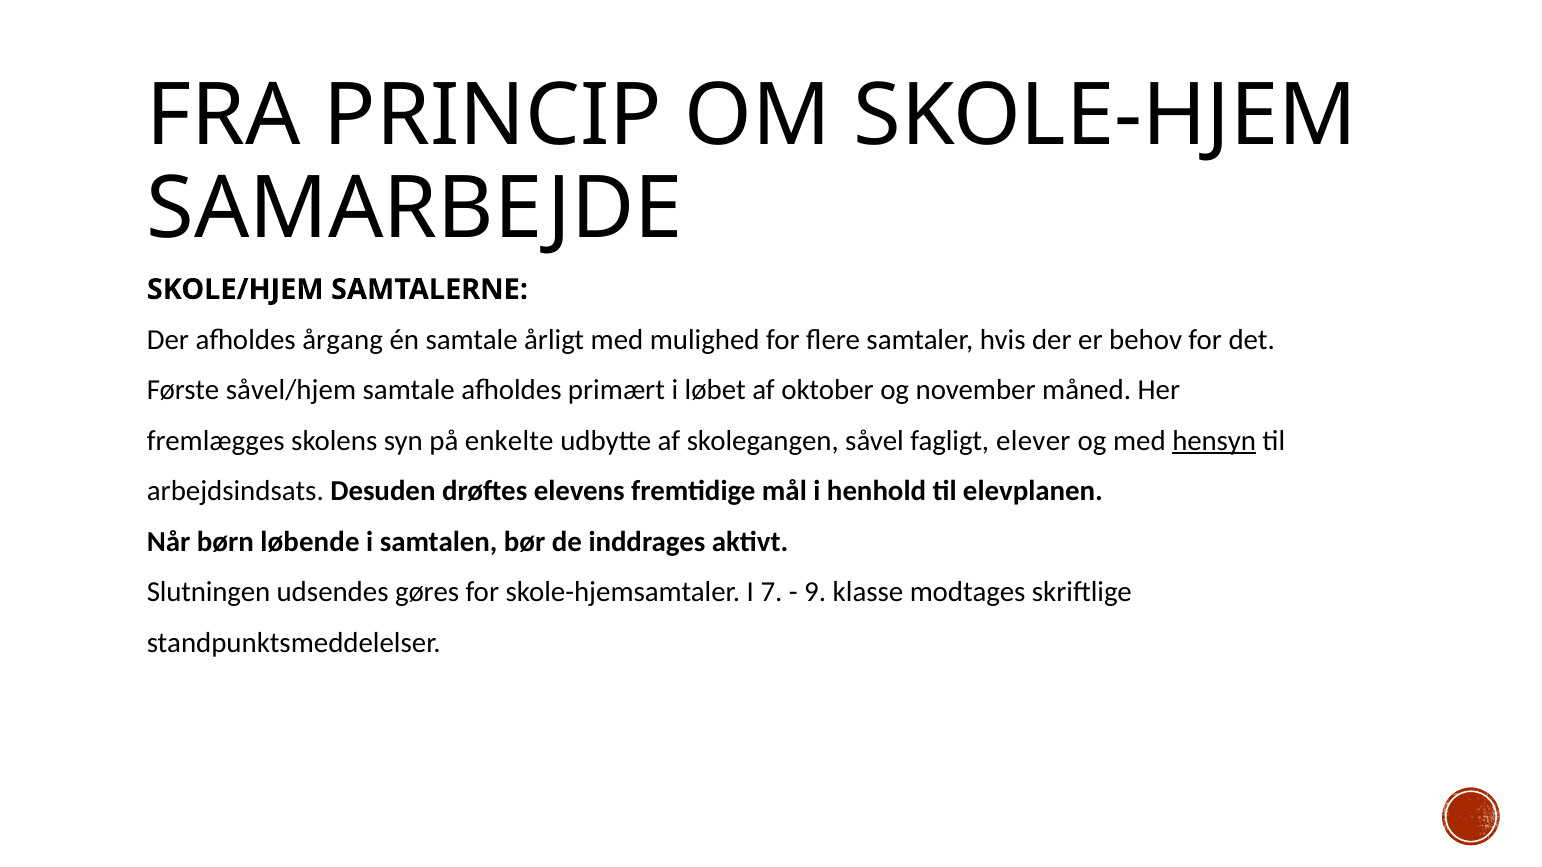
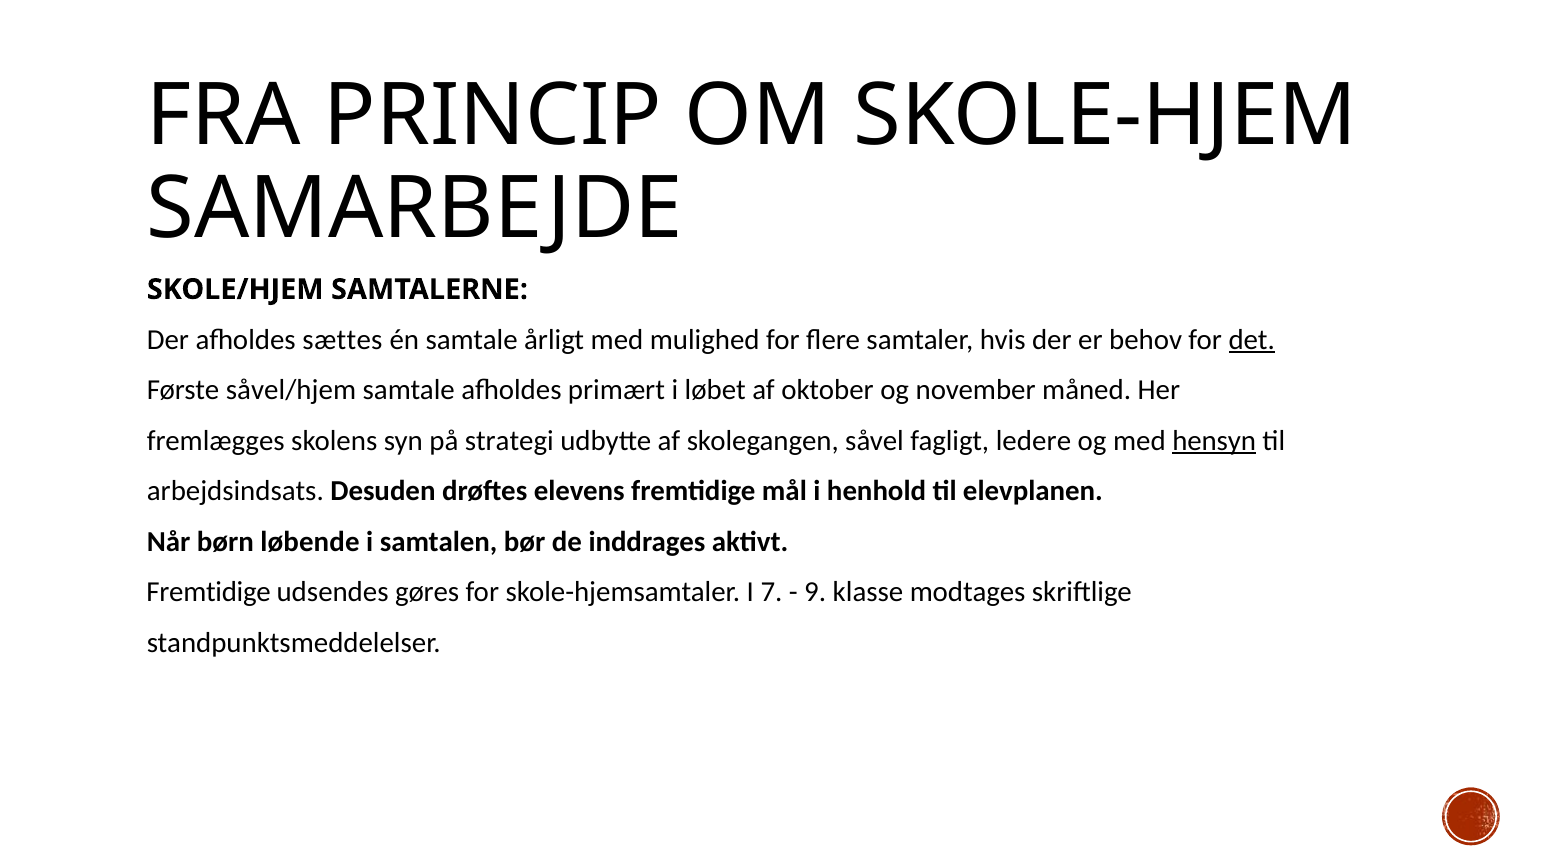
årgang: årgang -> sættes
det underline: none -> present
enkelte: enkelte -> strategi
elever: elever -> ledere
Slutningen at (209, 593): Slutningen -> Fremtidige
